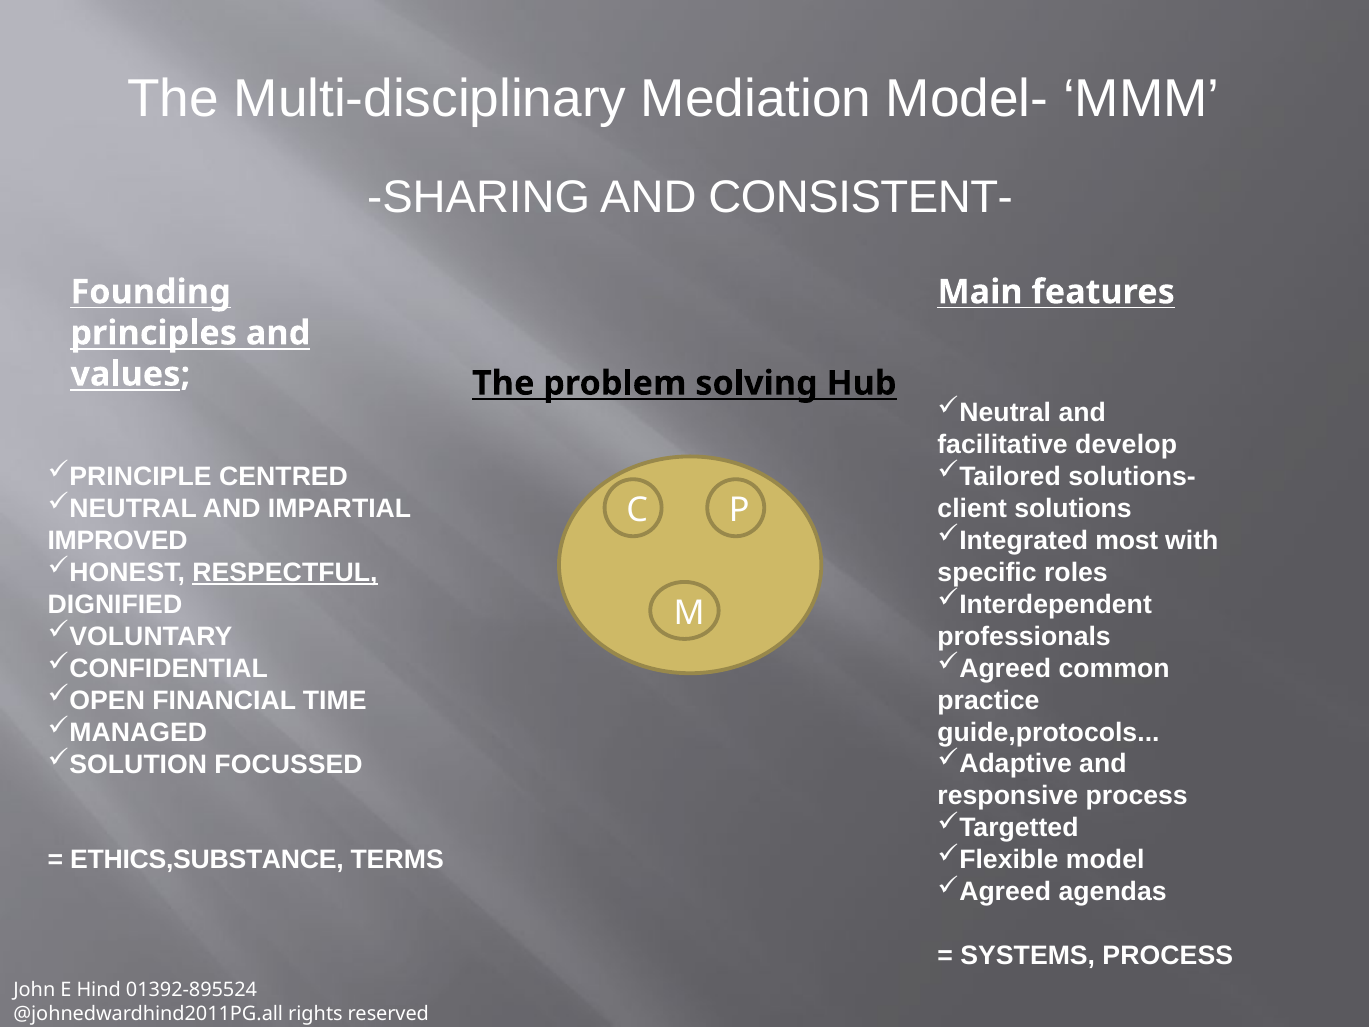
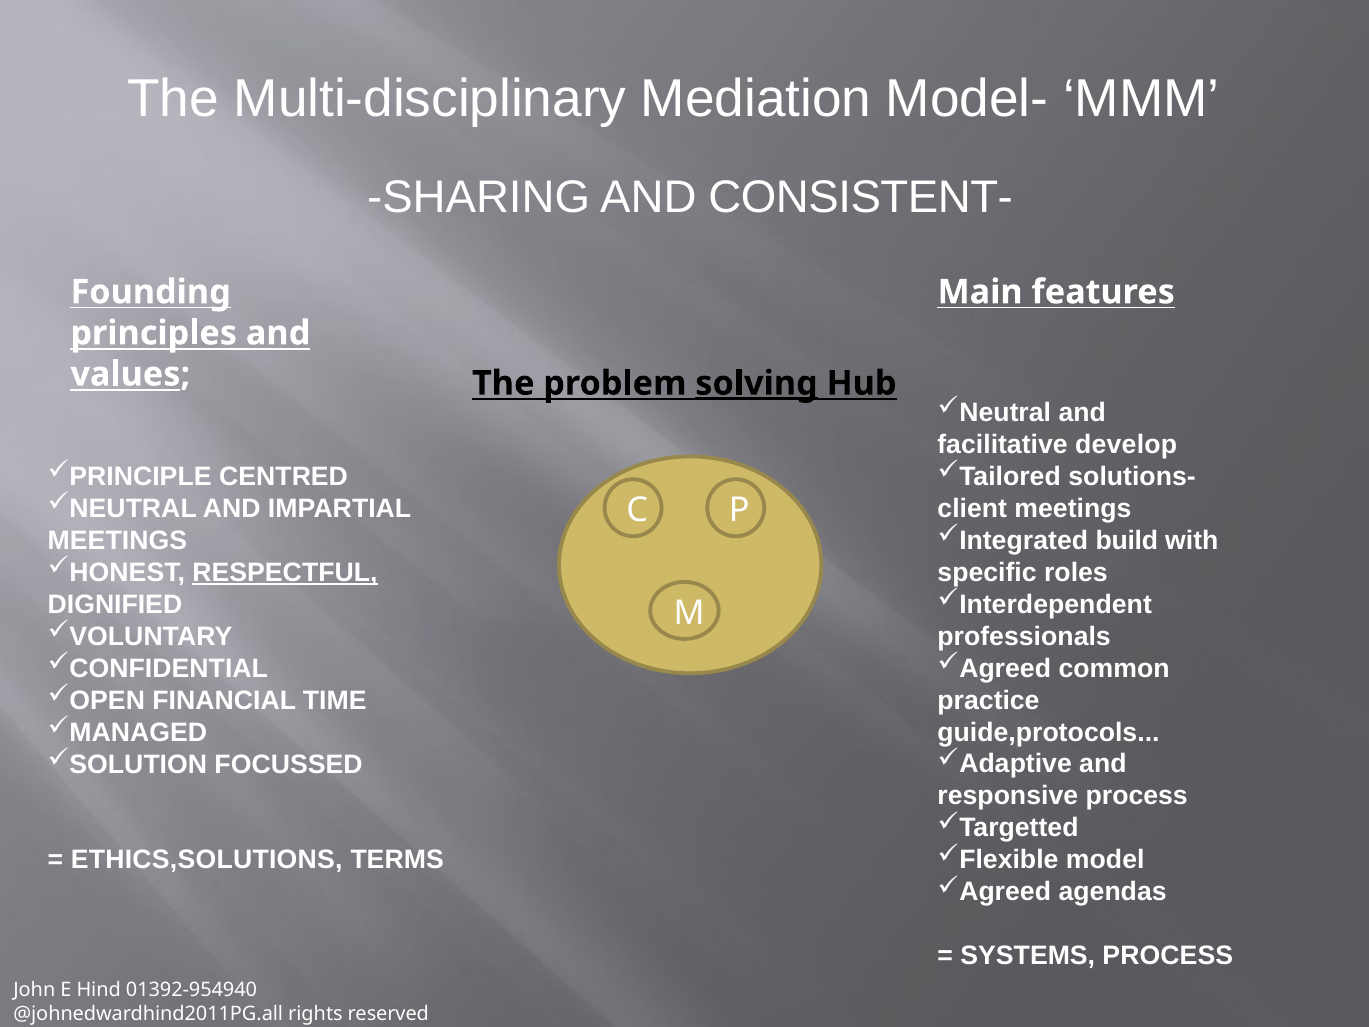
solving underline: none -> present
solutions at (1073, 508): solutions -> meetings
most: most -> build
IMPROVED at (118, 540): IMPROVED -> MEETINGS
ETHICS,SUBSTANCE: ETHICS,SUBSTANCE -> ETHICS,SOLUTIONS
01392-895524: 01392-895524 -> 01392-954940
